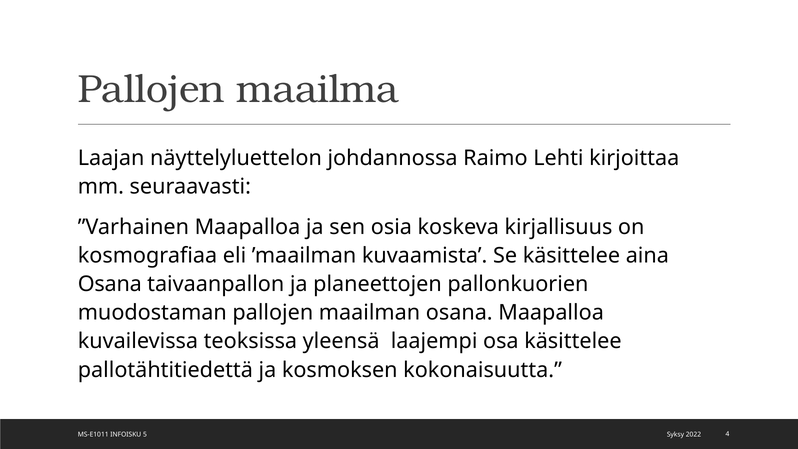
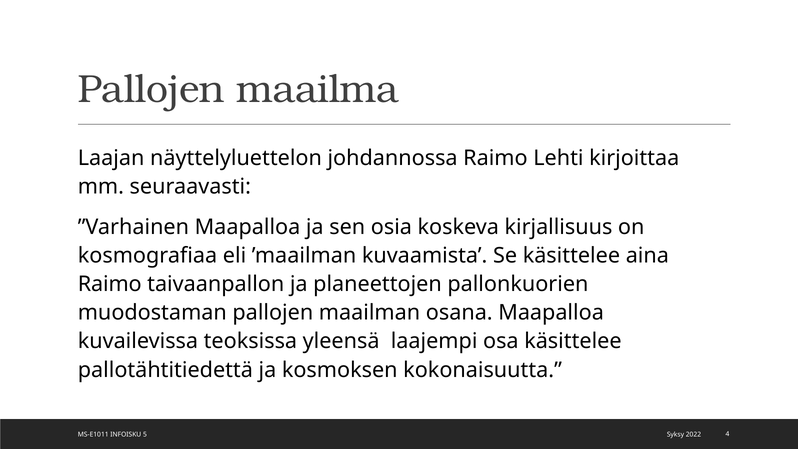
Osana at (110, 284): Osana -> Raimo
